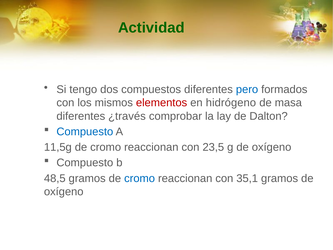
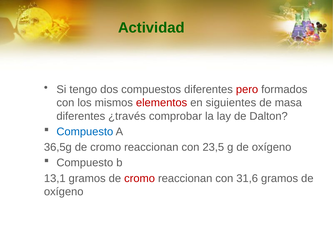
pero colour: blue -> red
hidrógeno: hidrógeno -> siguientes
11,5g: 11,5g -> 36,5g
48,5: 48,5 -> 13,1
cromo at (140, 178) colour: blue -> red
35,1: 35,1 -> 31,6
